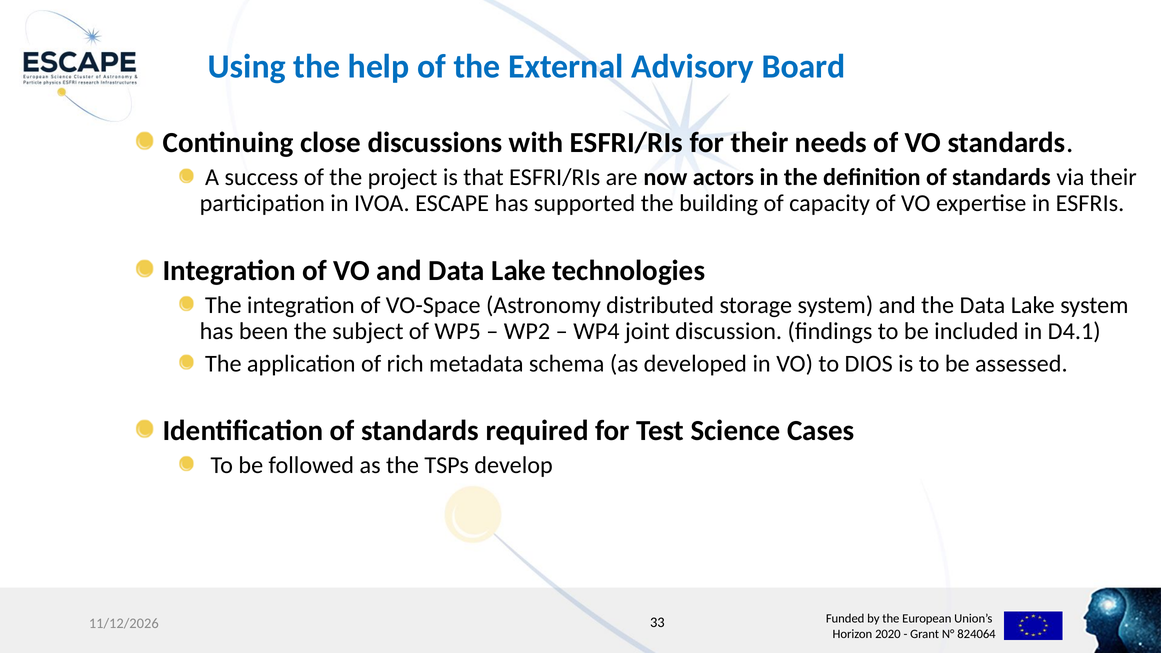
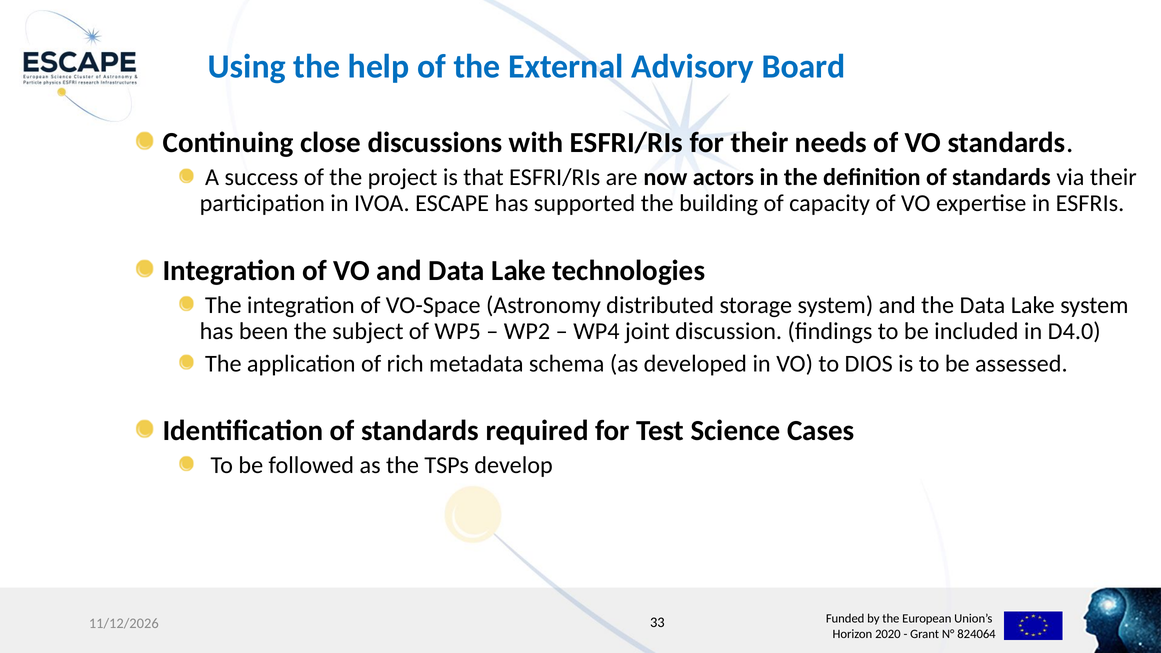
D4.1: D4.1 -> D4.0
